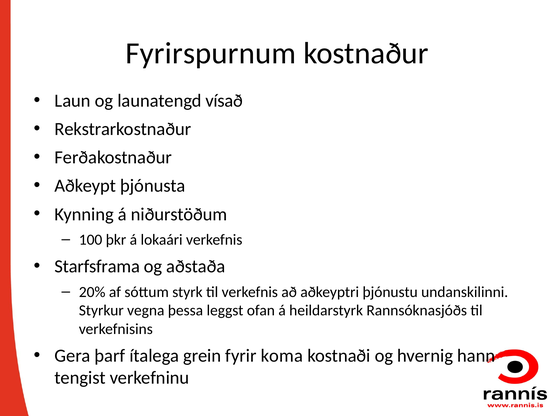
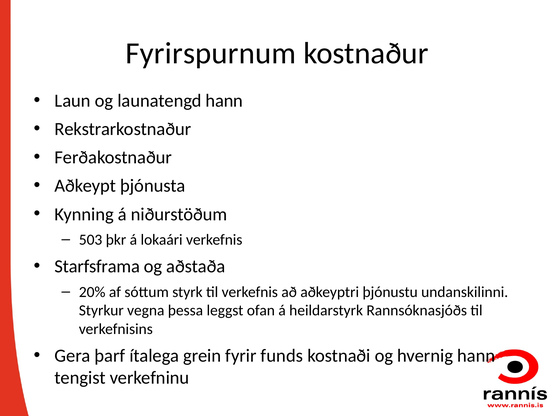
launatengd vísað: vísað -> hann
100: 100 -> 503
koma: koma -> funds
